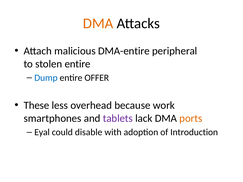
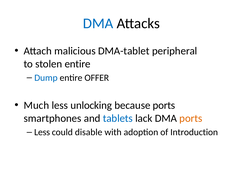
DMA at (98, 24) colour: orange -> blue
DMA-entire: DMA-entire -> DMA-tablet
These: These -> Much
overhead: overhead -> unlocking
because work: work -> ports
tablets colour: purple -> blue
Eyal at (42, 132): Eyal -> Less
